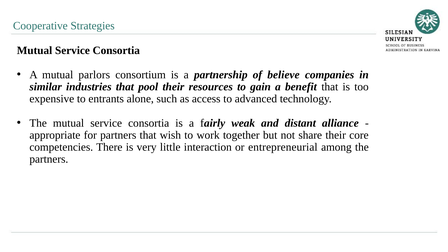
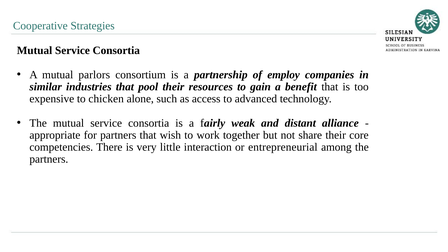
believe: believe -> employ
entrants: entrants -> chicken
